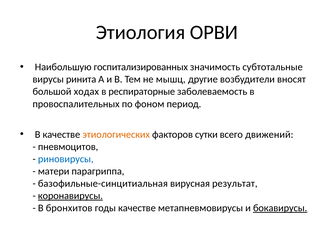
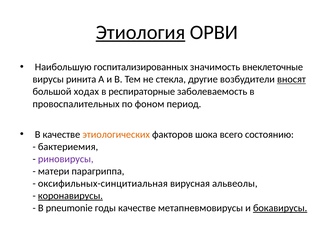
Этиология underline: none -> present
субтотальные: субтотальные -> внеклеточные
мышц: мышц -> стекла
вносят underline: none -> present
сутки: сутки -> шока
движений: движений -> состоянию
пневмоцитов: пневмоцитов -> бактериемия
риновирусы colour: blue -> purple
базофильные-синцитиальная: базофильные-синцитиальная -> оксифильных-синцитиальная
результат: результат -> альвеолы
бронхитов: бронхитов -> pneumonie
